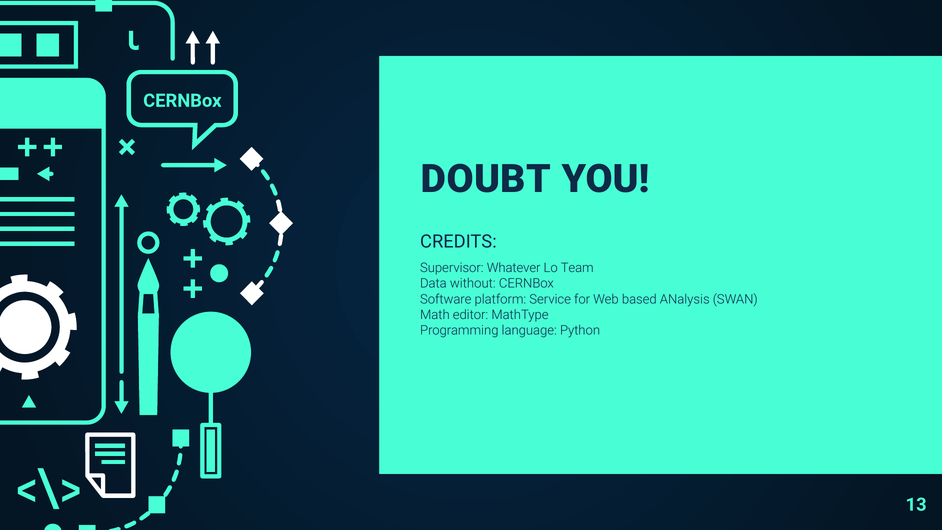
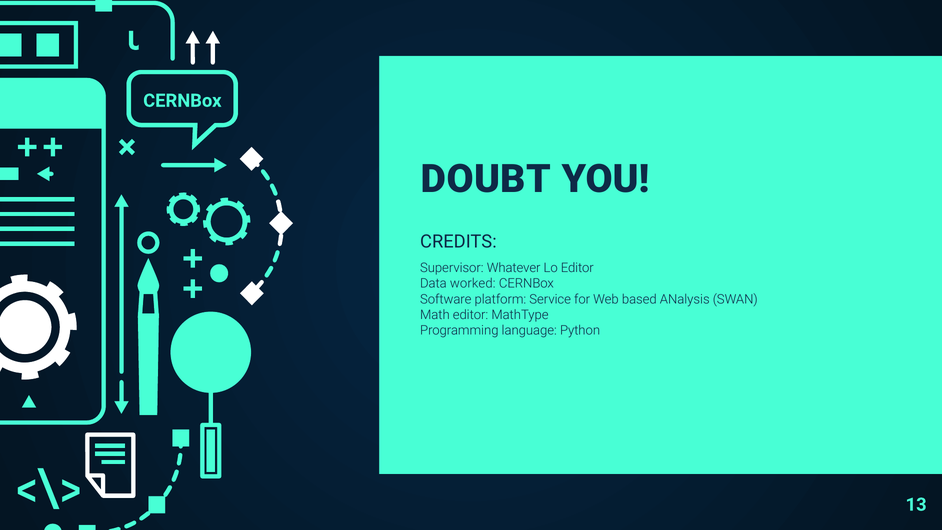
Lo Team: Team -> Editor
without: without -> worked
